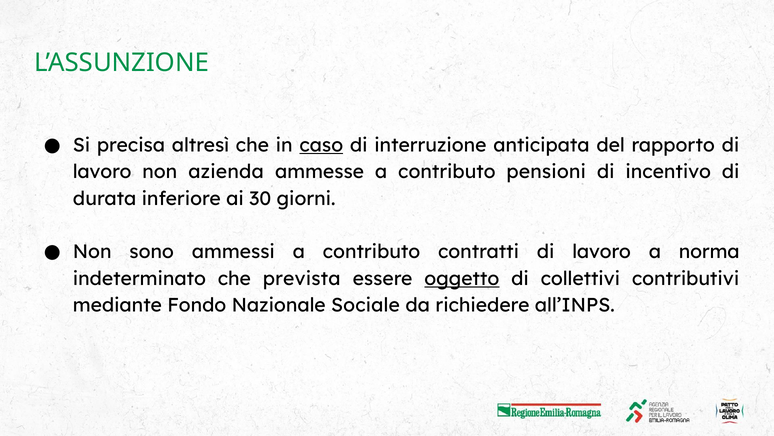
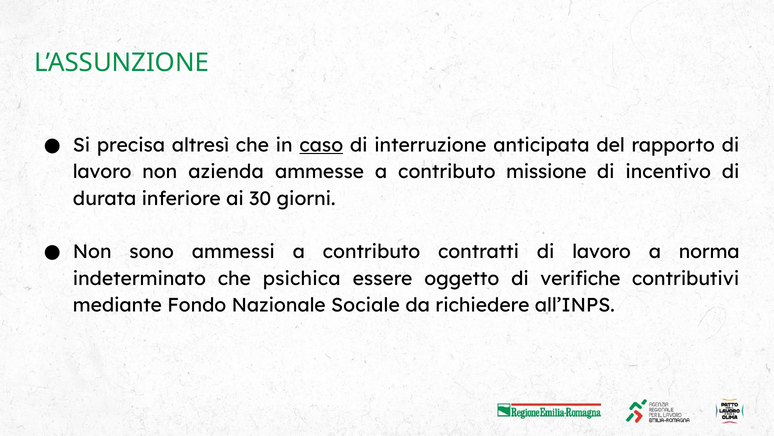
pensioni: pensioni -> missione
prevista: prevista -> psichica
oggetto underline: present -> none
collettivi: collettivi -> verifiche
